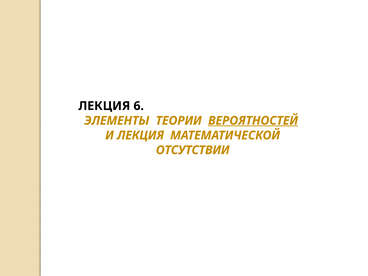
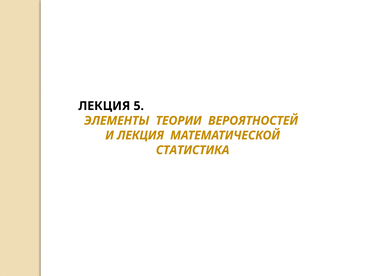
6: 6 -> 5
ВЕРОЯТНОСТЕЙ underline: present -> none
ОТСУТСТВИИ: ОТСУТСТВИИ -> СТАТИСТИКА
